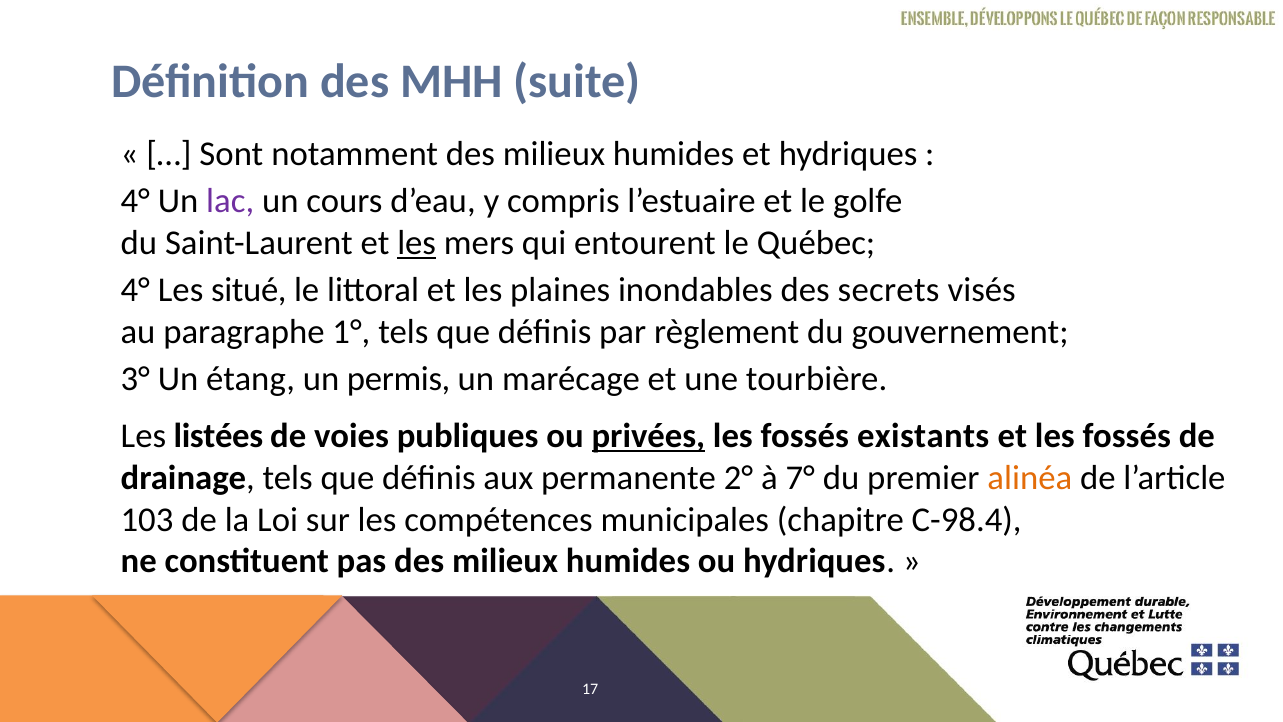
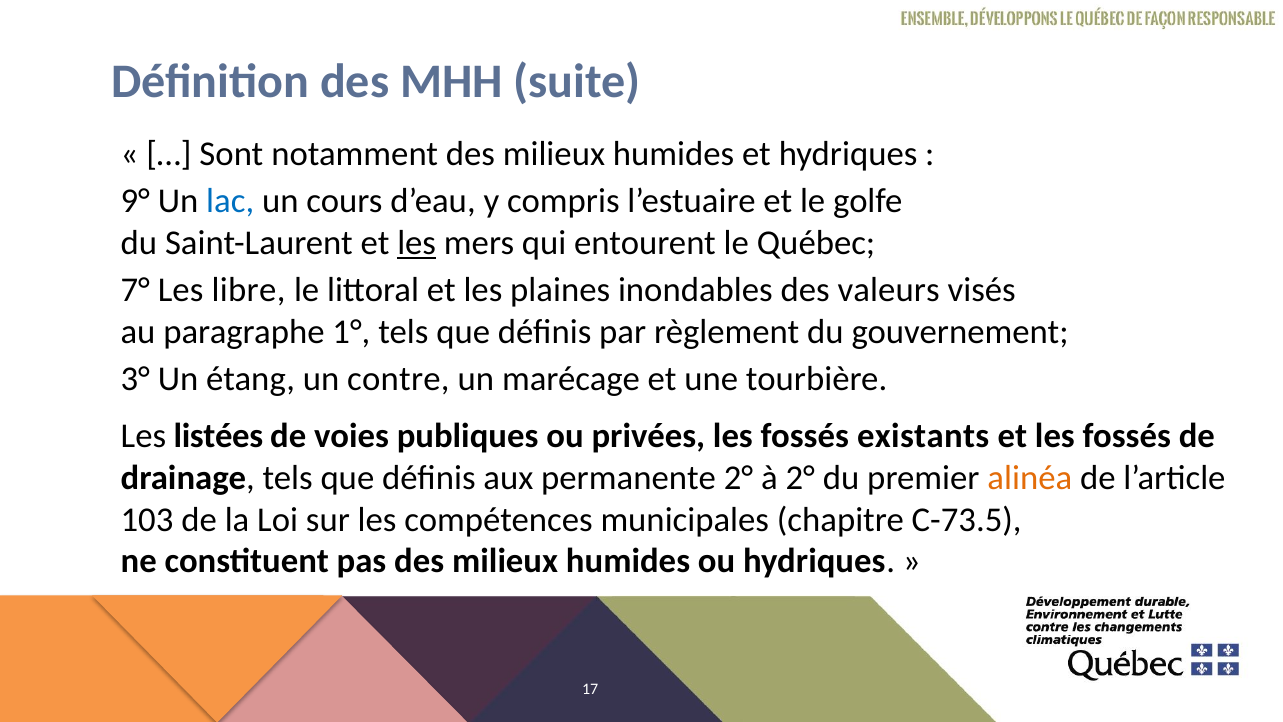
4° at (135, 201): 4° -> 9°
lac colour: purple -> blue
4° at (135, 290): 4° -> 7°
situé: situé -> libre
secrets: secrets -> valeurs
permis: permis -> contre
privées underline: present -> none
à 7°: 7° -> 2°
C-98.4: C-98.4 -> C-73.5
